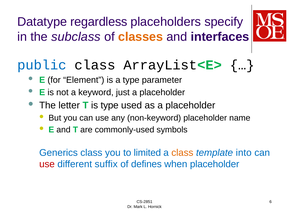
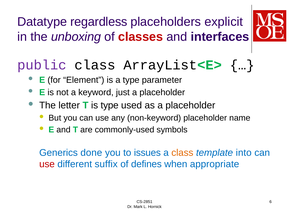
specify: specify -> explicit
subclass: subclass -> unboxing
classes colour: orange -> red
public colour: blue -> purple
Generics class: class -> done
limited: limited -> issues
when placeholder: placeholder -> appropriate
